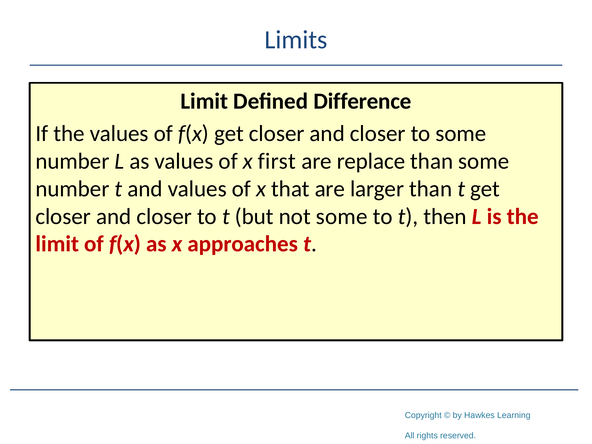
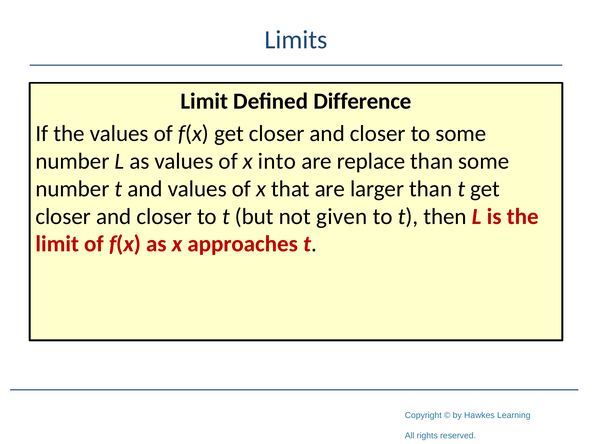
first: first -> into
not some: some -> given
